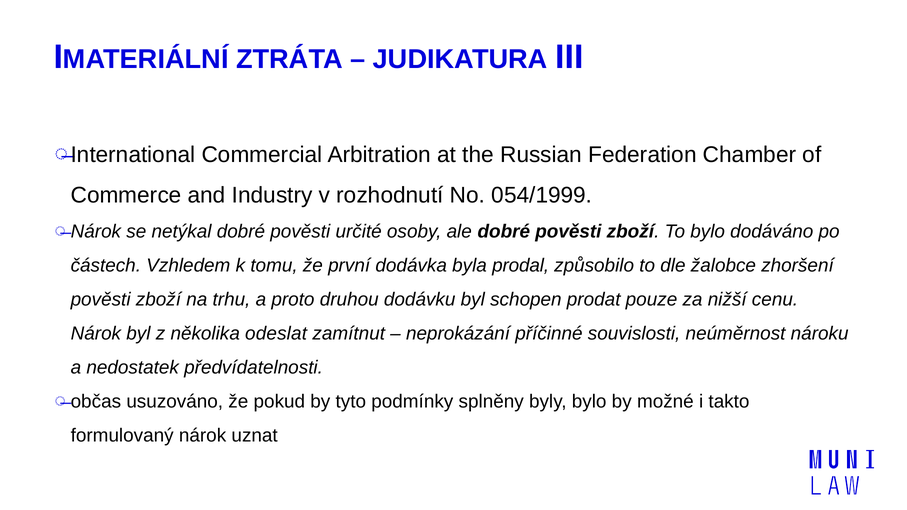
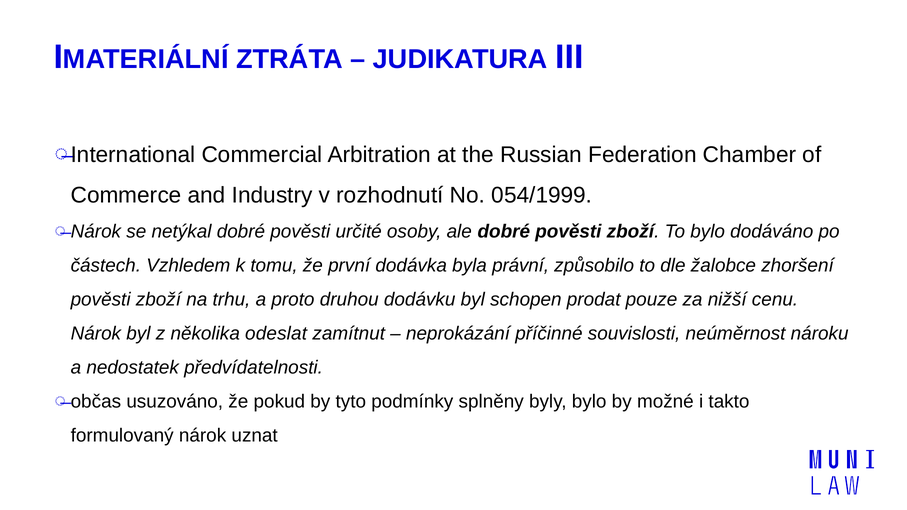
prodal: prodal -> právní
